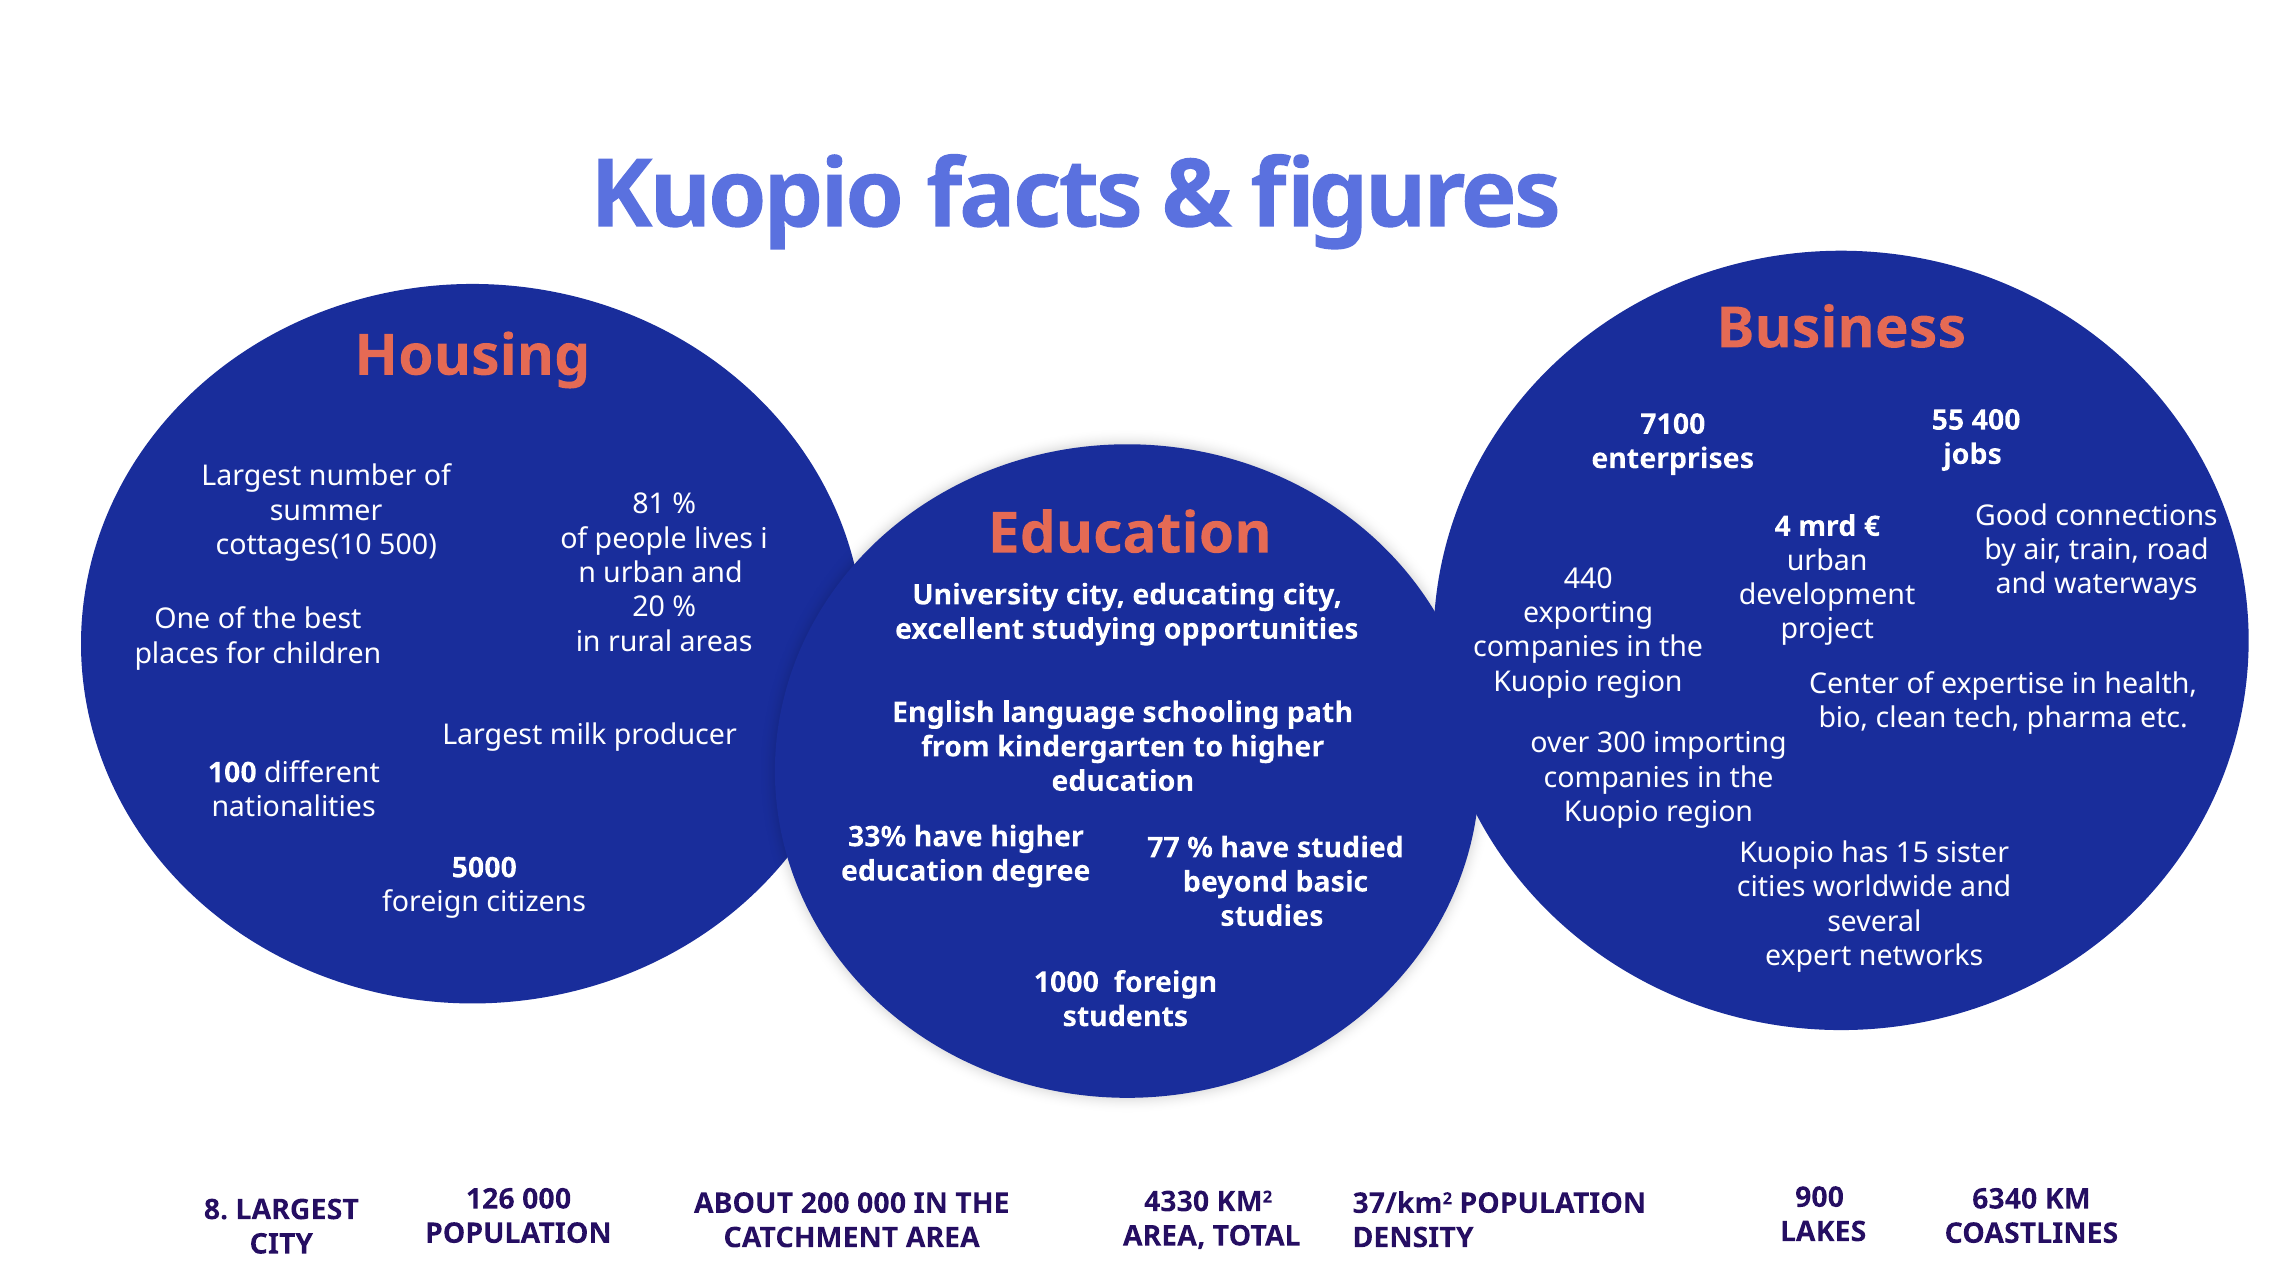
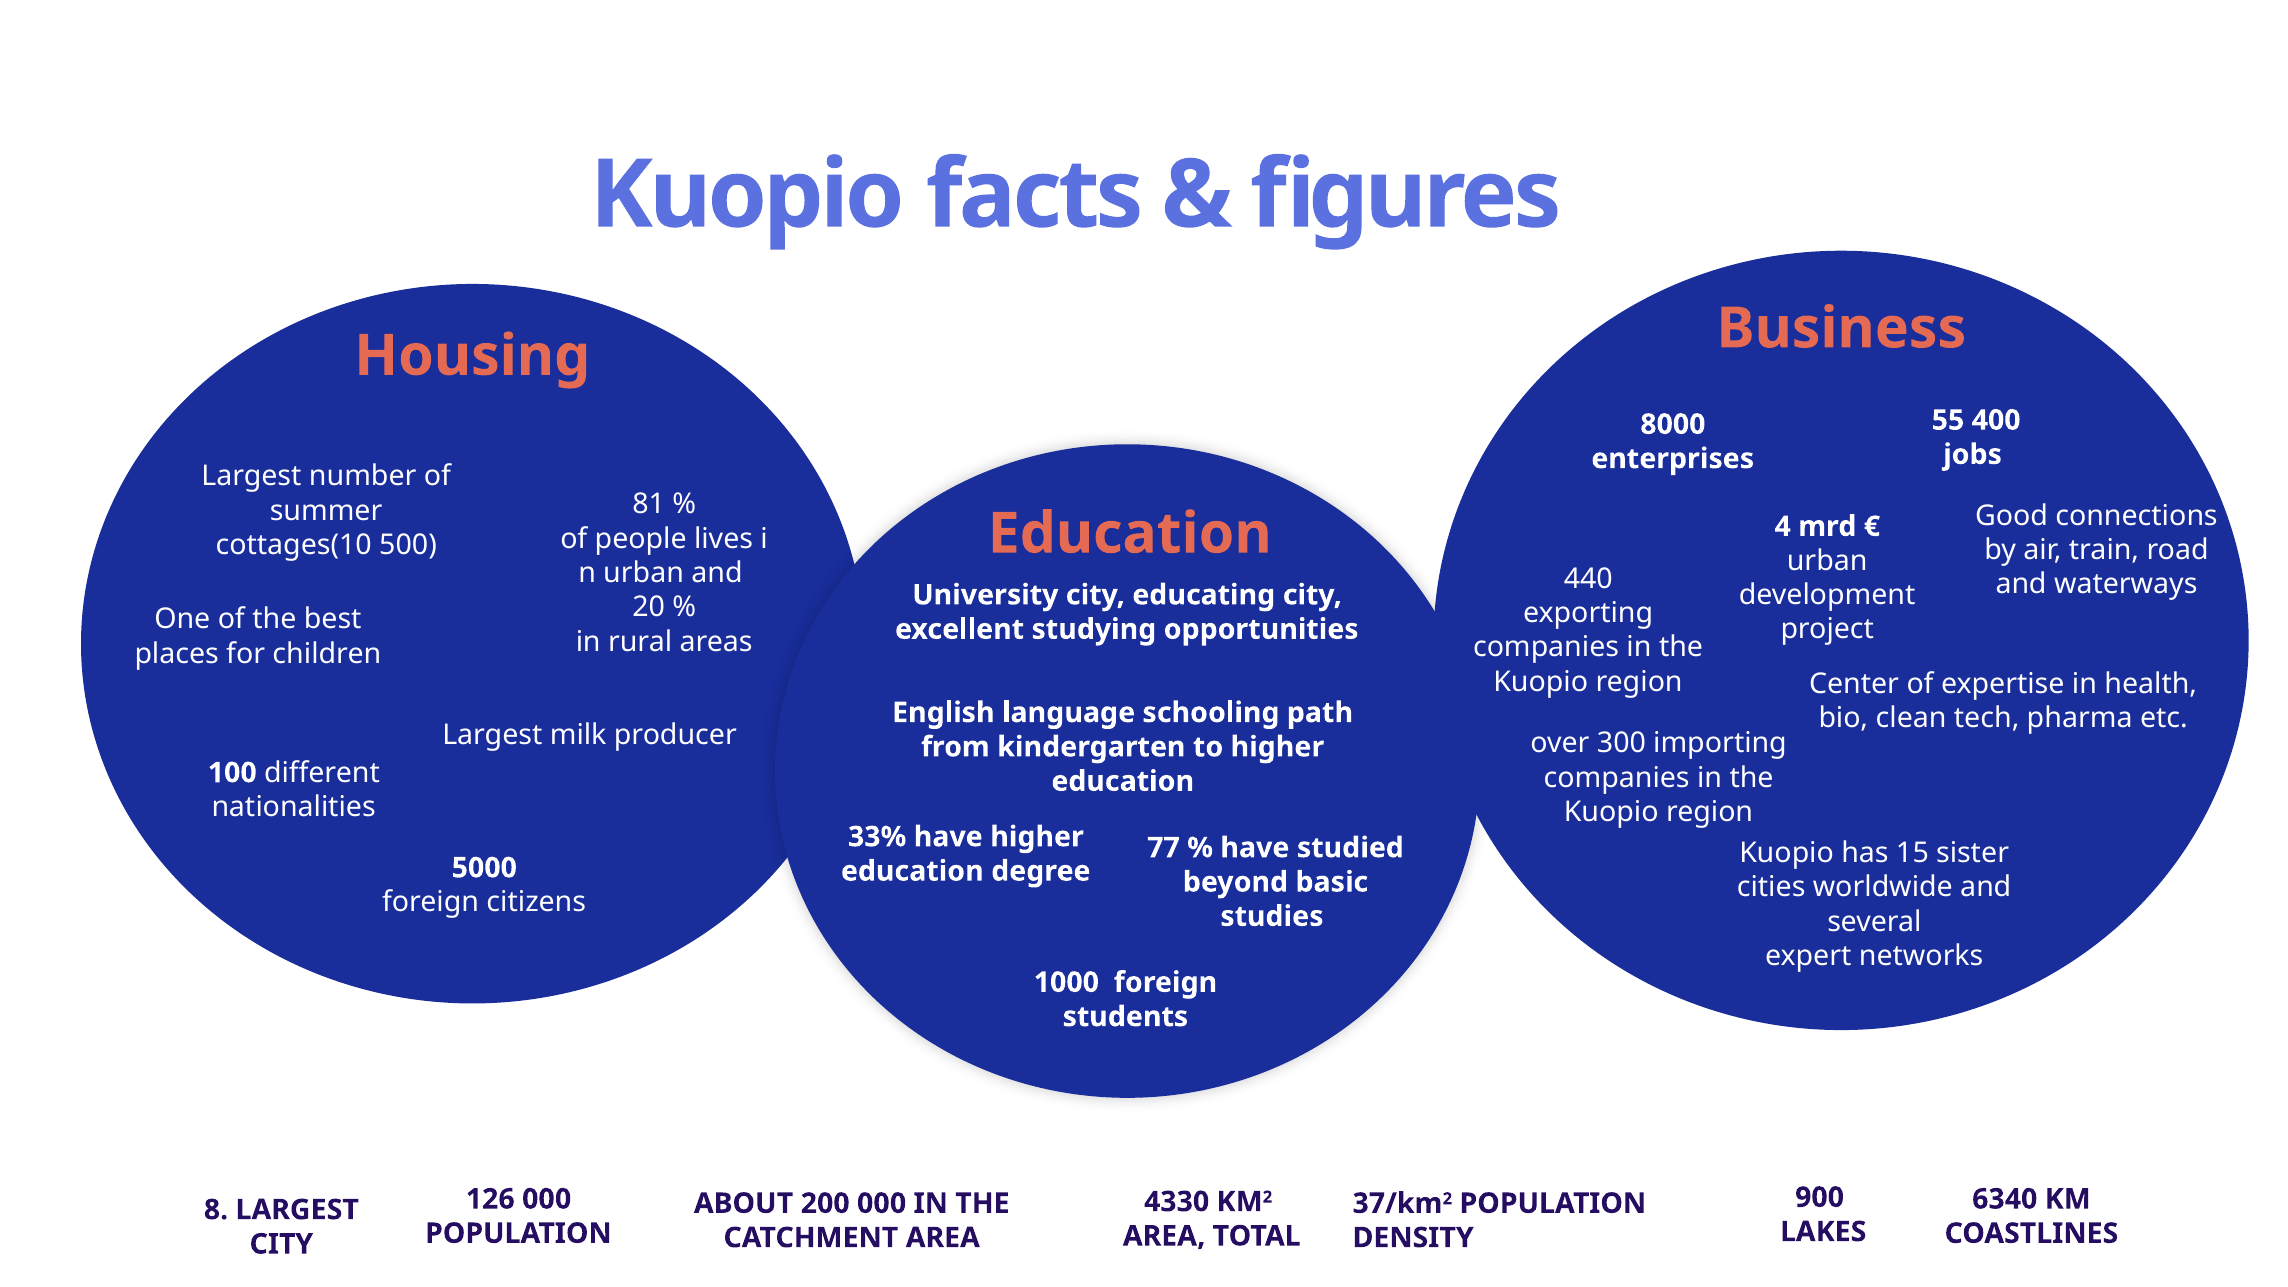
7100: 7100 -> 8000
